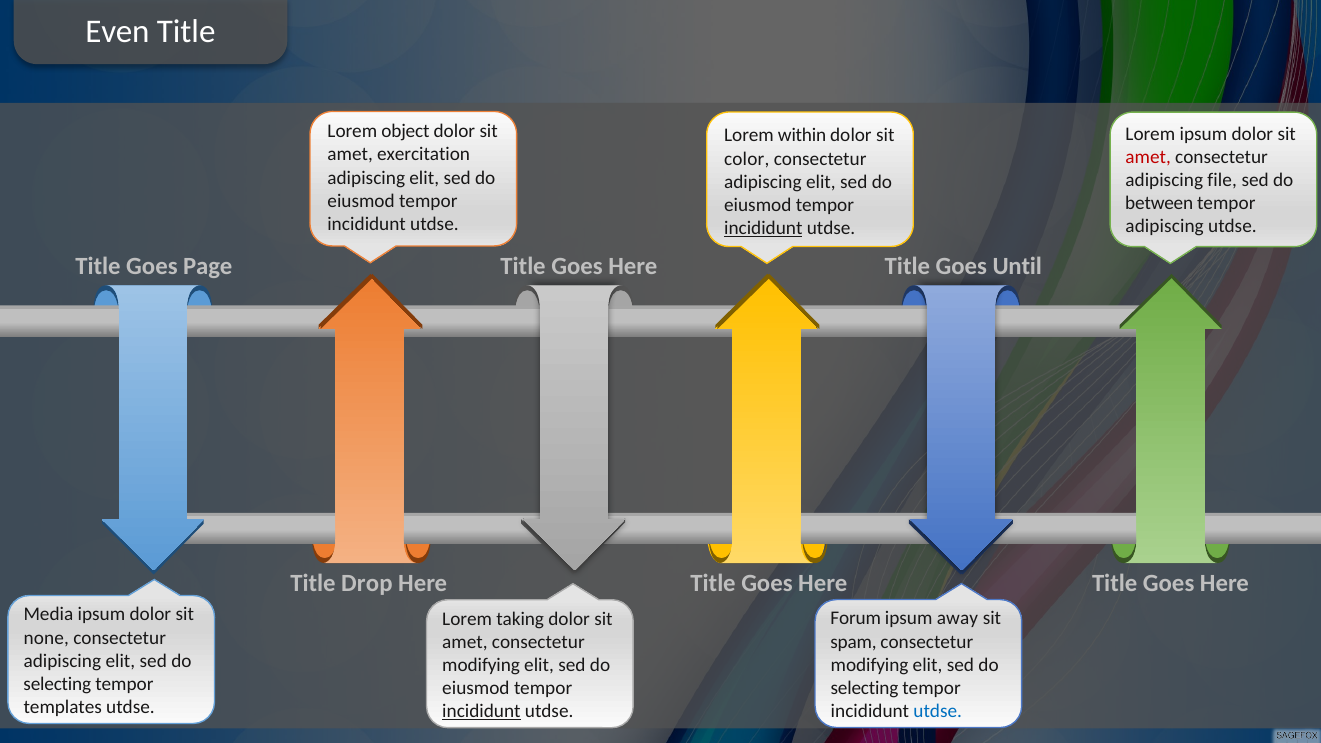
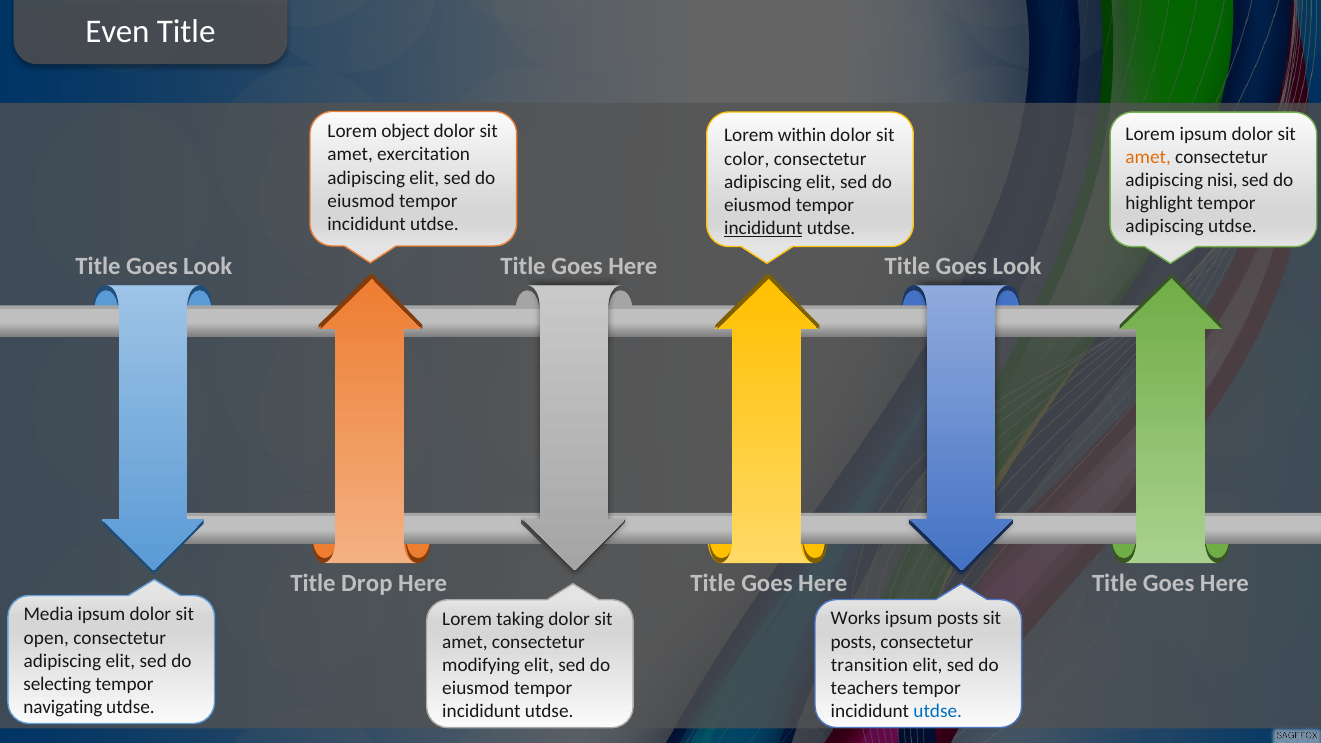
amet at (1148, 157) colour: red -> orange
file: file -> nisi
between: between -> highlight
Page at (208, 266): Page -> Look
Until at (1017, 266): Until -> Look
Forum: Forum -> Works
ipsum away: away -> posts
none: none -> open
spam at (854, 642): spam -> posts
modifying at (870, 665): modifying -> transition
selecting at (865, 688): selecting -> teachers
templates: templates -> navigating
incididunt at (481, 711) underline: present -> none
